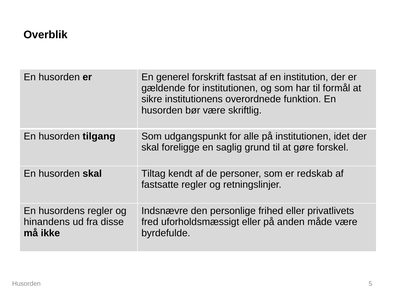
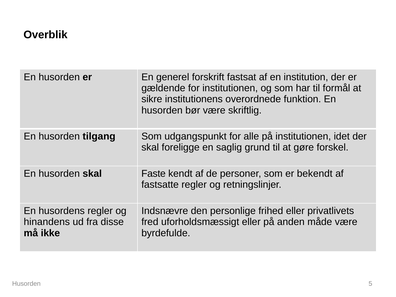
Tiltag: Tiltag -> Faste
redskab: redskab -> bekendt
